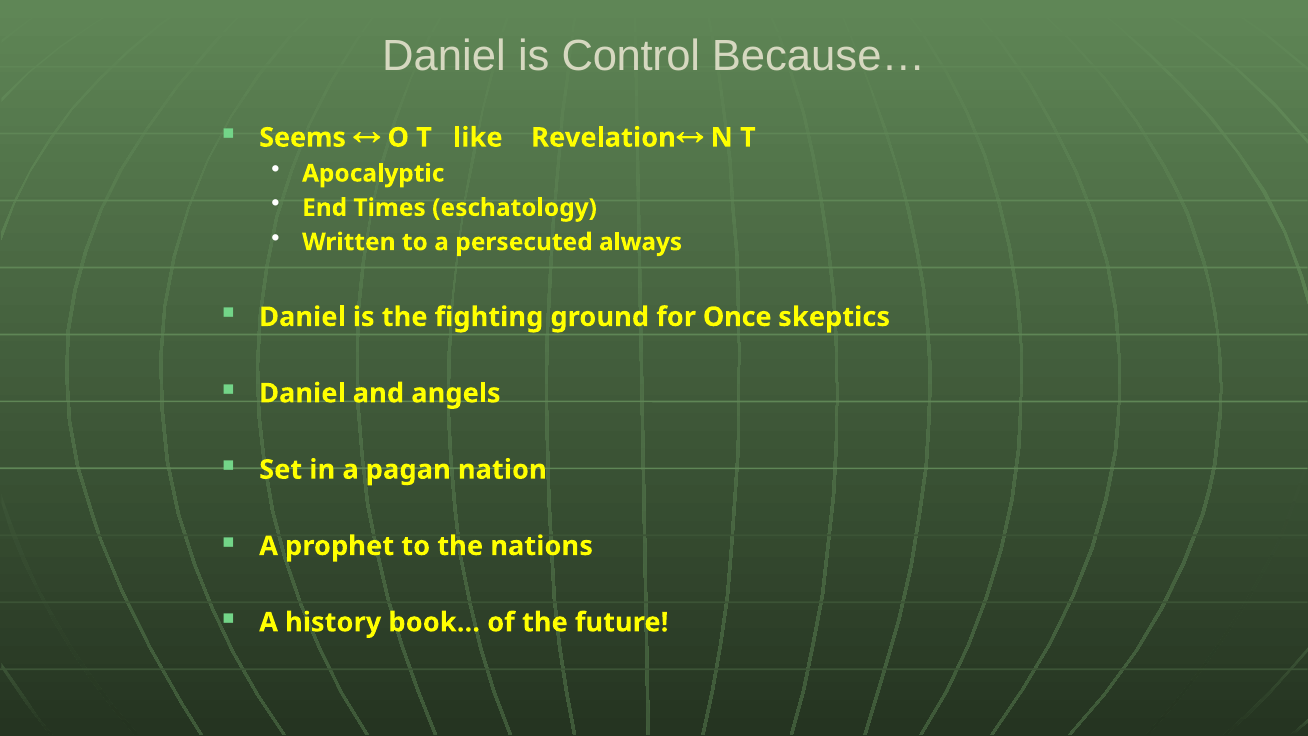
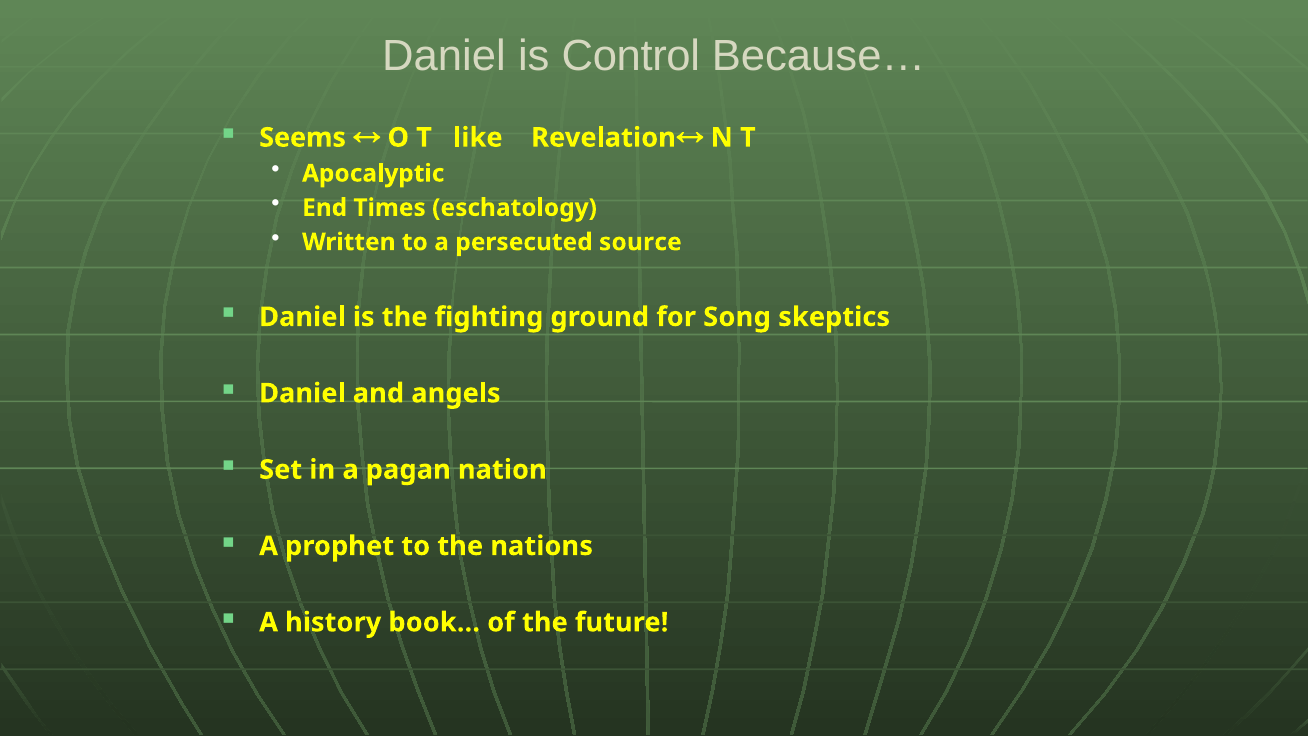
always: always -> source
Once: Once -> Song
